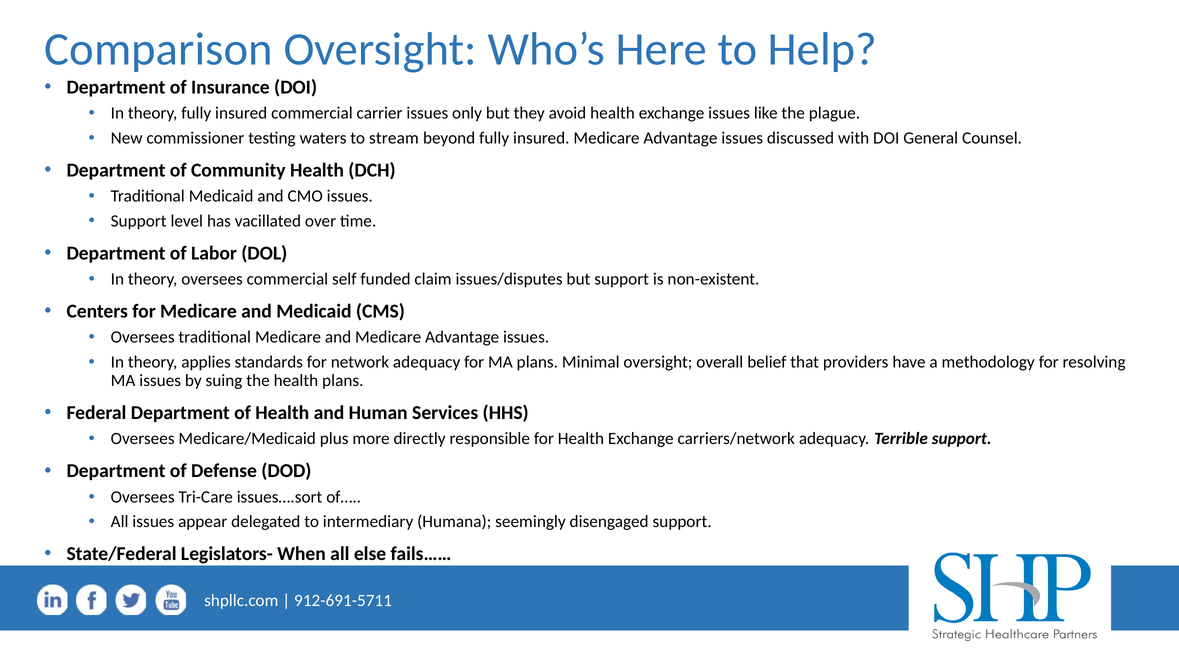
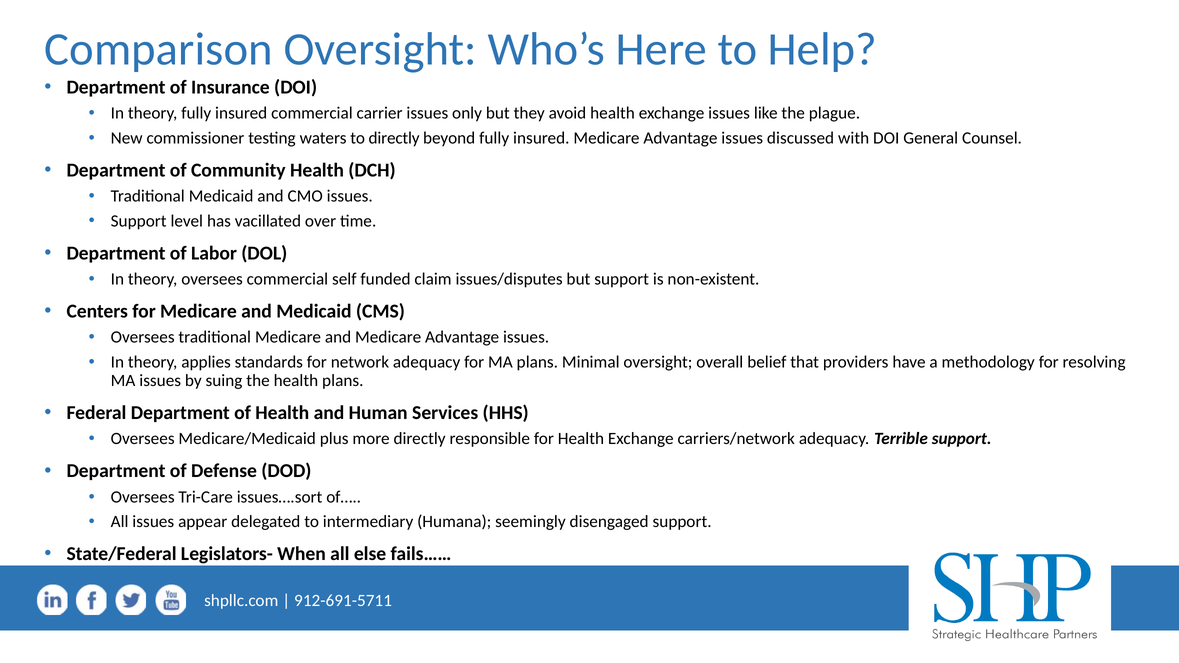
to stream: stream -> directly
